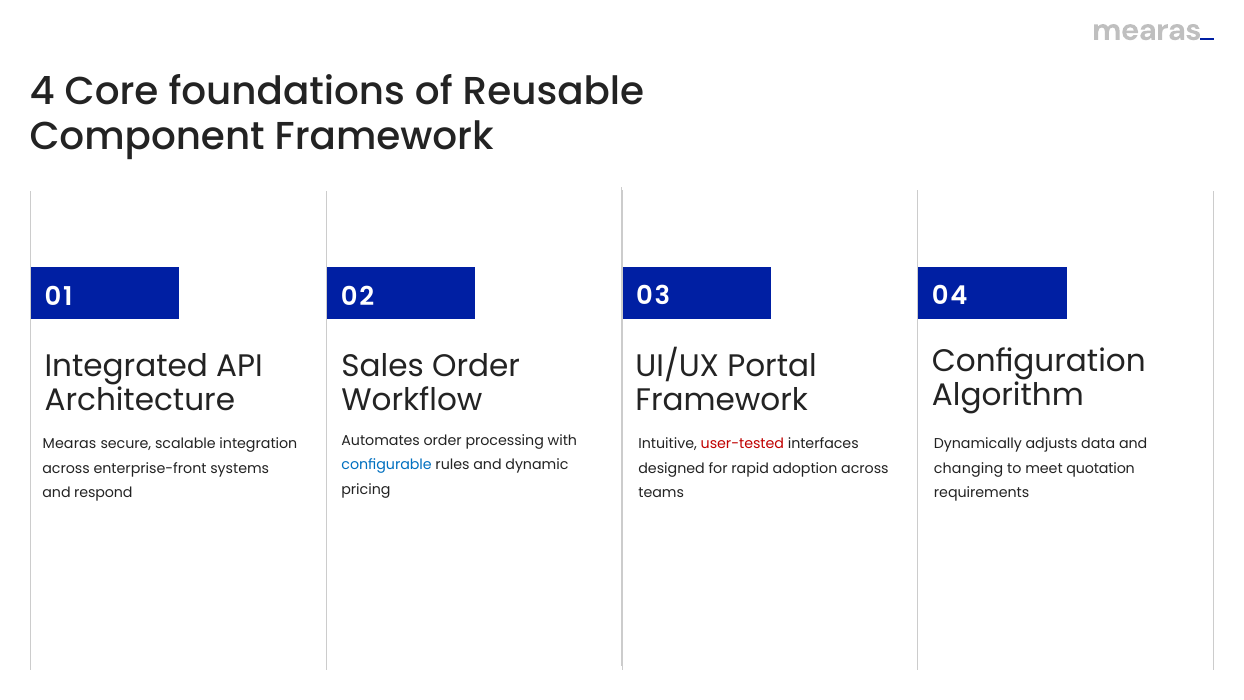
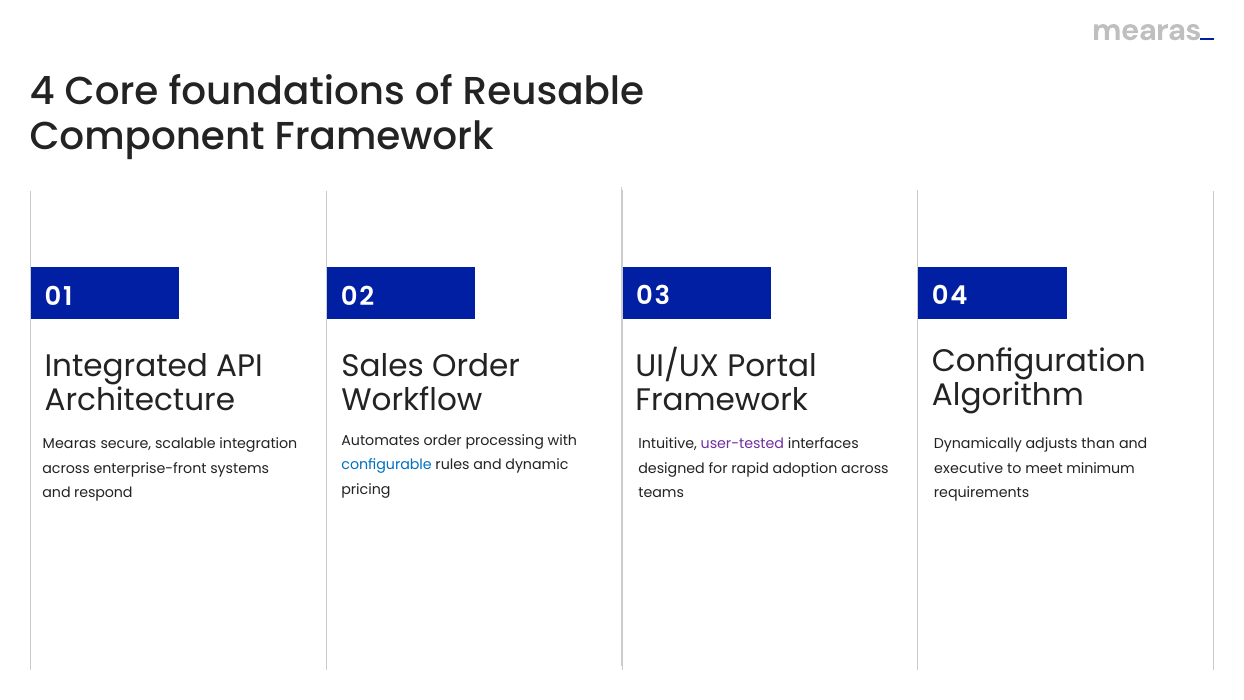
user-tested colour: red -> purple
data: data -> than
changing: changing -> executive
quotation: quotation -> minimum
